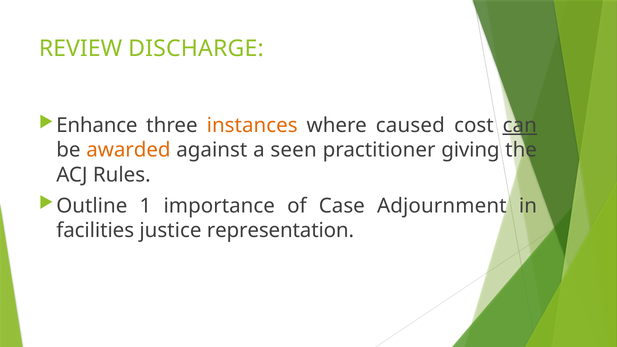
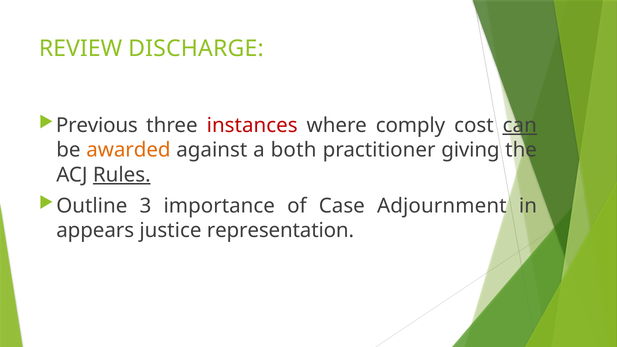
Enhance: Enhance -> Previous
instances colour: orange -> red
caused: caused -> comply
seen: seen -> both
Rules underline: none -> present
1: 1 -> 3
facilities: facilities -> appears
